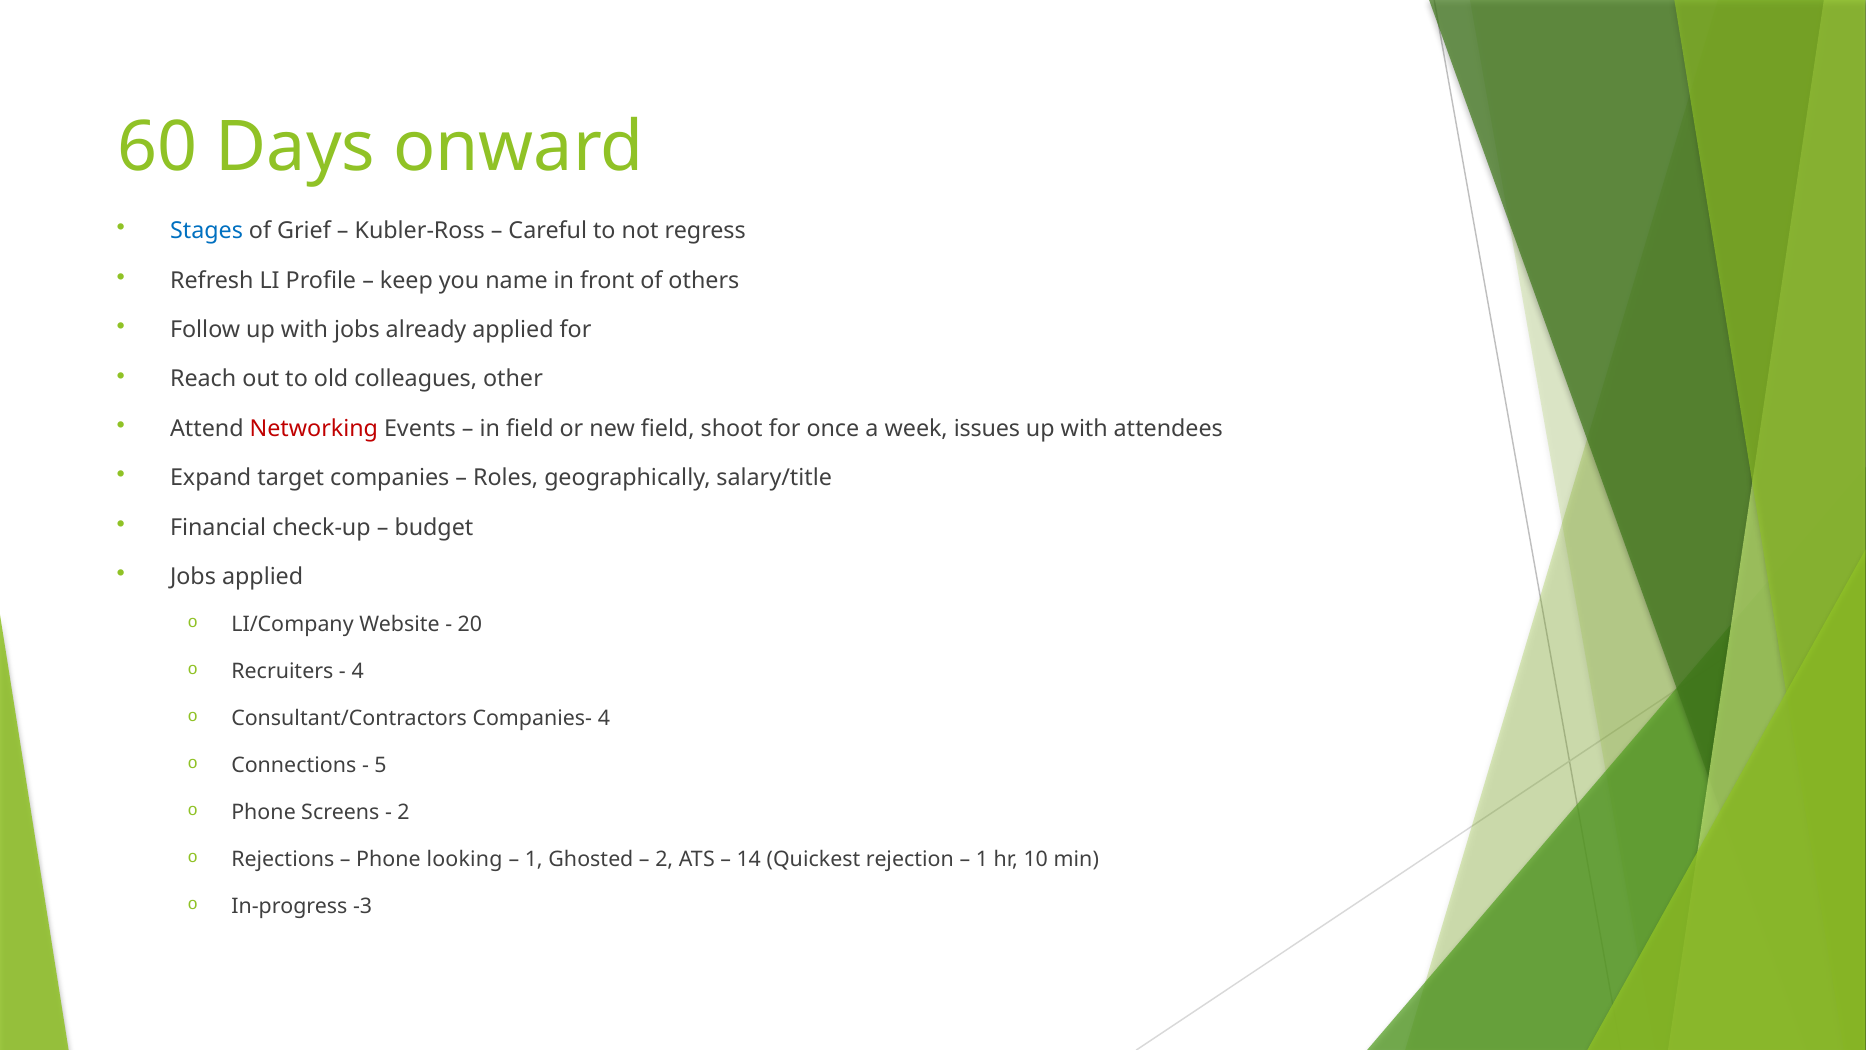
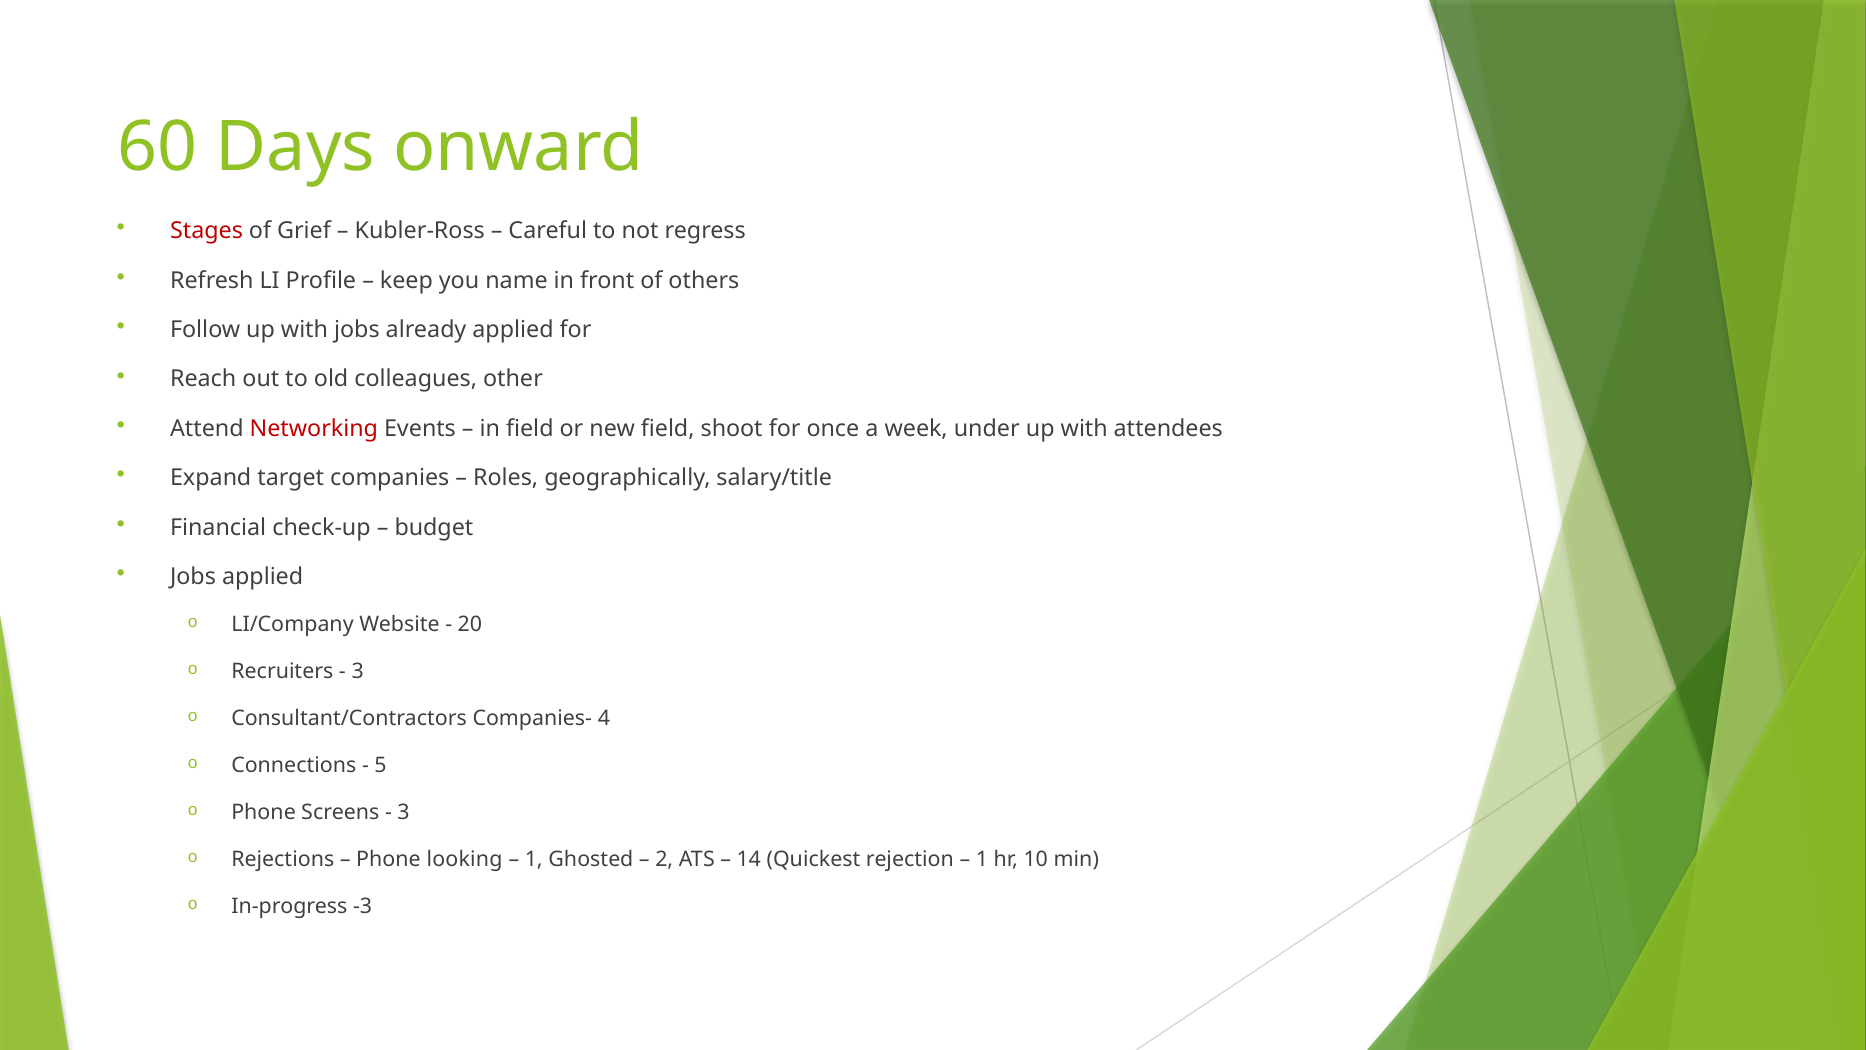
Stages colour: blue -> red
issues: issues -> under
4 at (358, 672): 4 -> 3
2 at (404, 812): 2 -> 3
